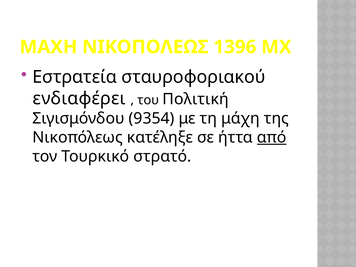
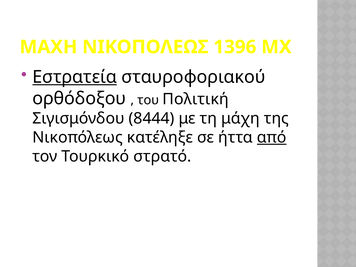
Εστρατεία underline: none -> present
ενδιαφέρει: ενδιαφέρει -> ορθόδοξου
9354: 9354 -> 8444
